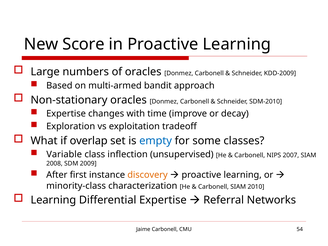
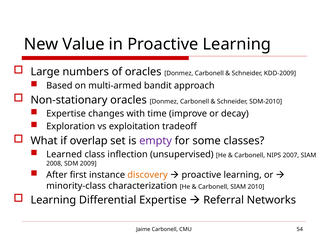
Score: Score -> Value
empty colour: blue -> purple
Variable: Variable -> Learned
